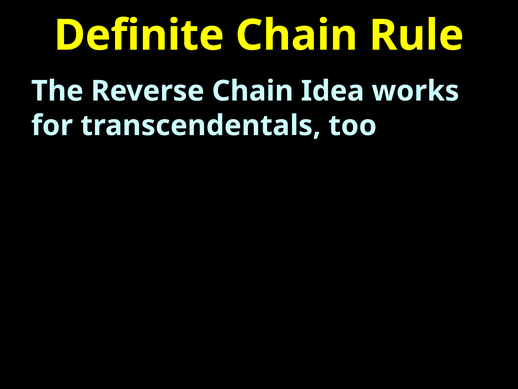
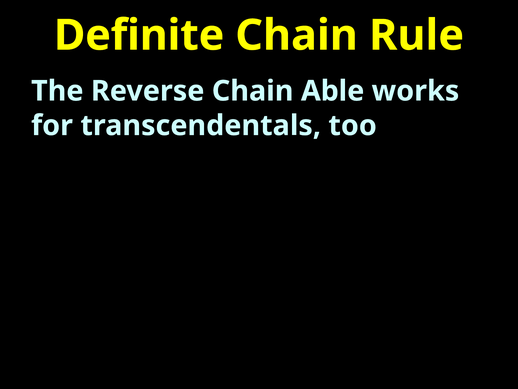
Idea: Idea -> Able
